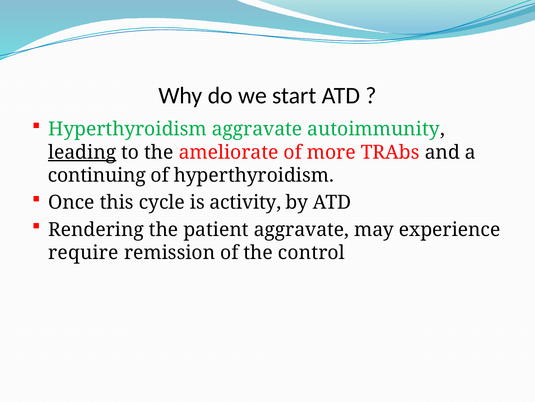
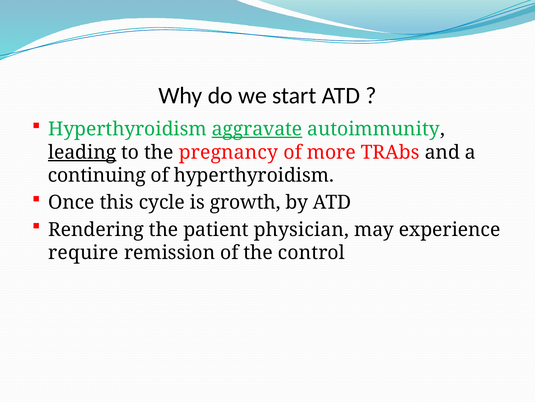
aggravate at (257, 129) underline: none -> present
ameliorate: ameliorate -> pregnancy
activity: activity -> growth
patient aggravate: aggravate -> physician
